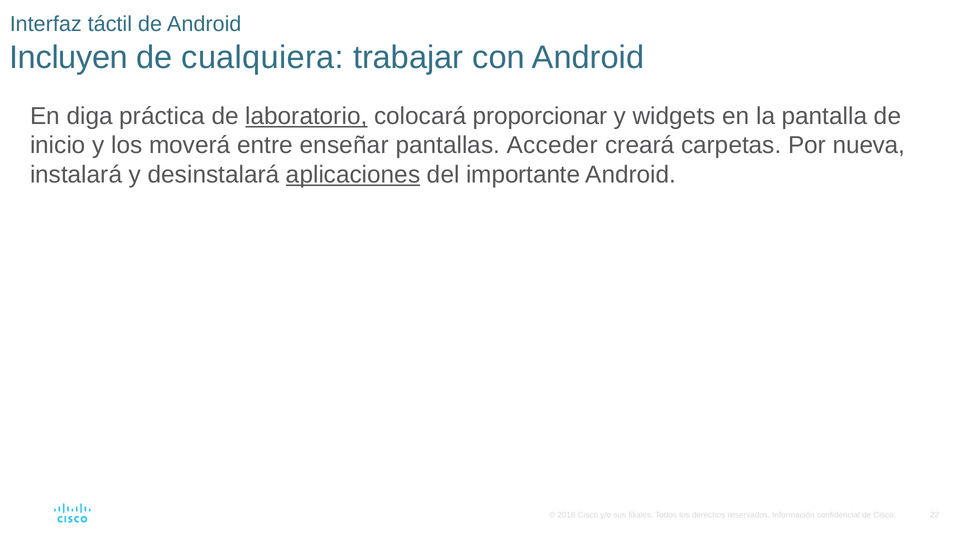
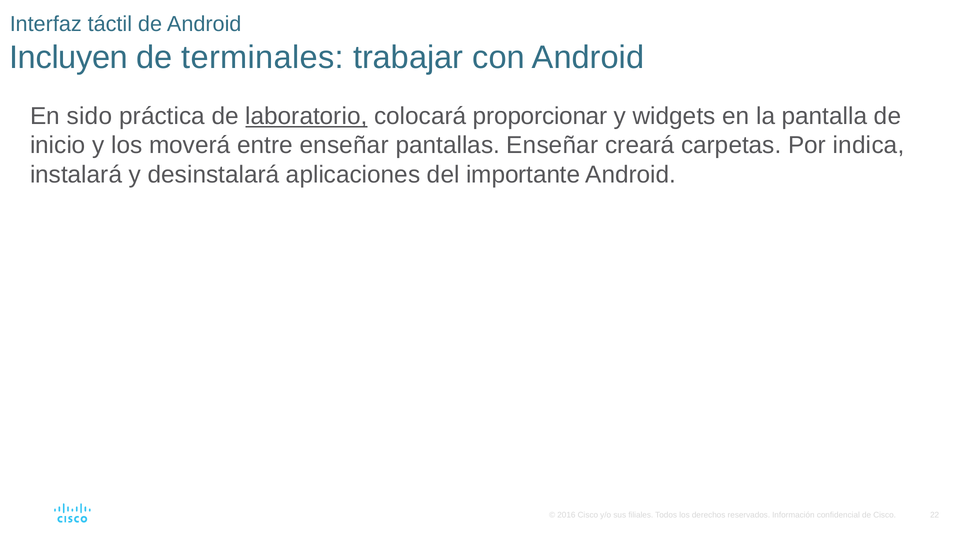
cualquiera: cualquiera -> terminales
diga: diga -> sido
pantallas Acceder: Acceder -> Enseñar
nueva: nueva -> indica
aplicaciones underline: present -> none
